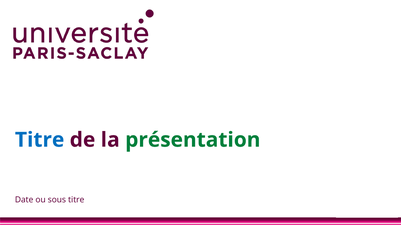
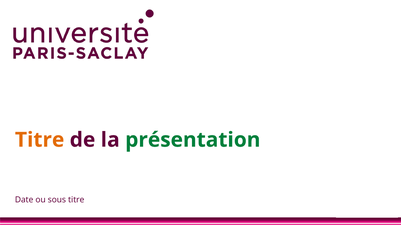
Titre at (40, 140) colour: blue -> orange
